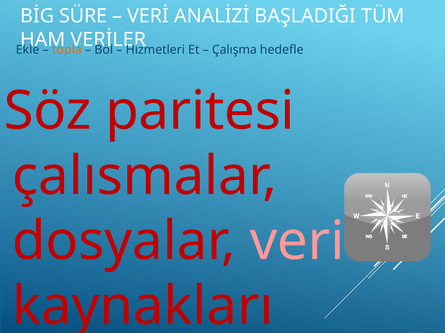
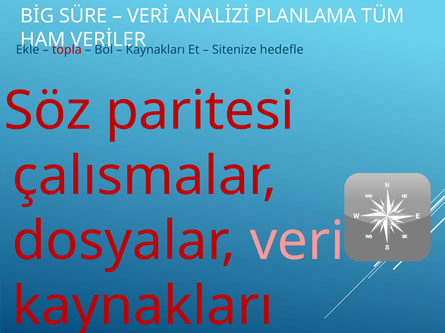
BAŞLADIĞI: BAŞLADIĞI -> PLANLAMA
topla colour: orange -> red
Hizmetleri at (155, 50): Hizmetleri -> Kaynakları
Çalışma: Çalışma -> Sitenize
